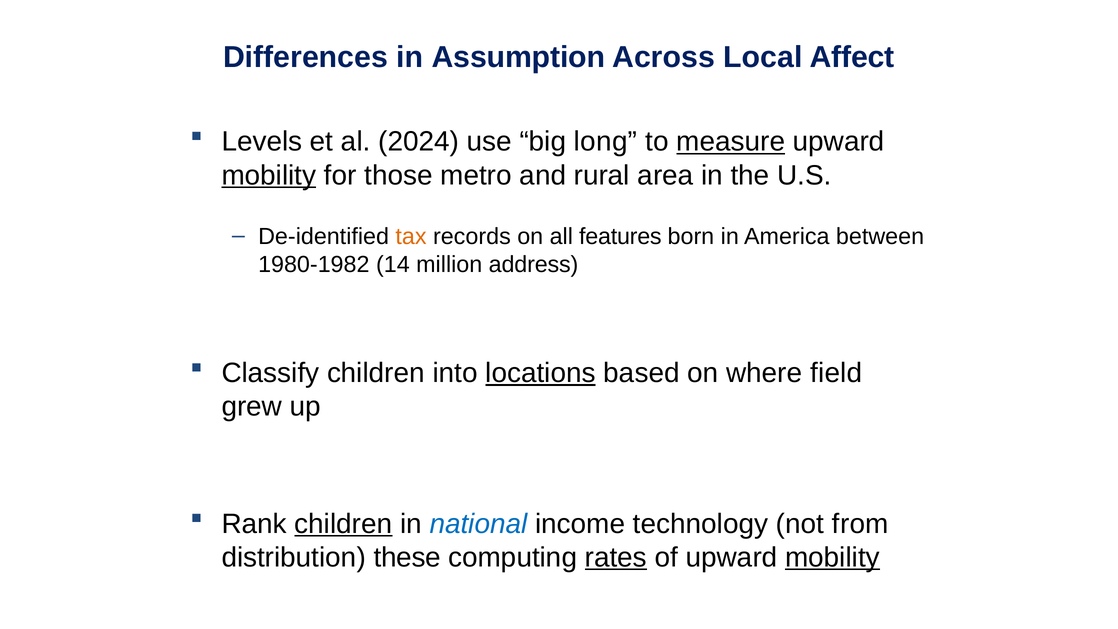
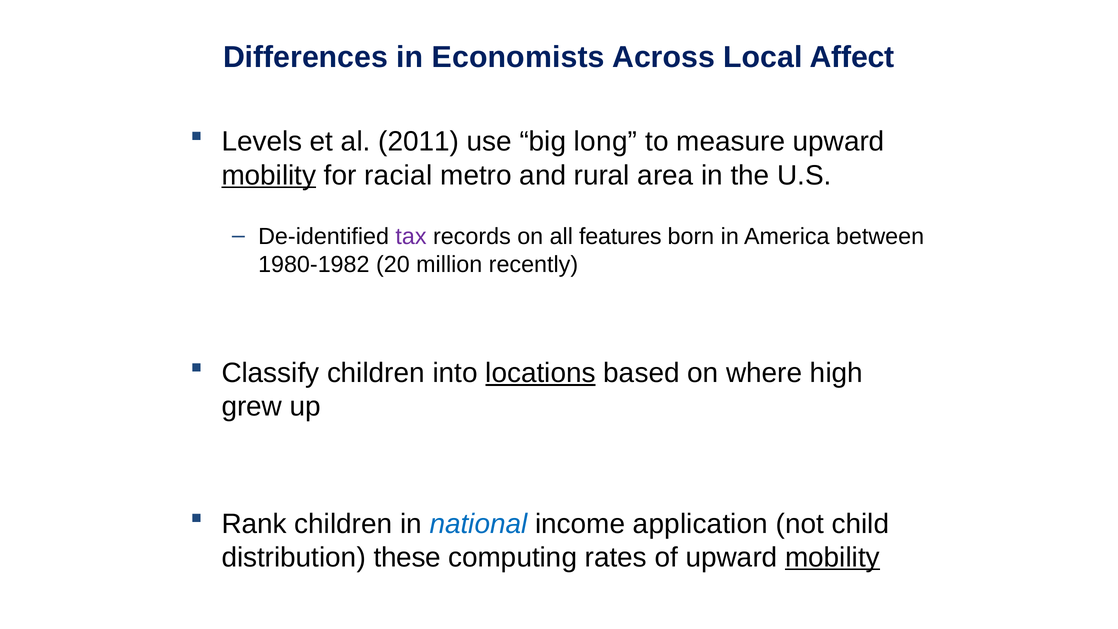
Assumption: Assumption -> Economists
2024: 2024 -> 2011
measure underline: present -> none
those: those -> racial
tax colour: orange -> purple
14: 14 -> 20
address: address -> recently
field: field -> high
children at (343, 524) underline: present -> none
technology: technology -> application
from: from -> child
rates underline: present -> none
